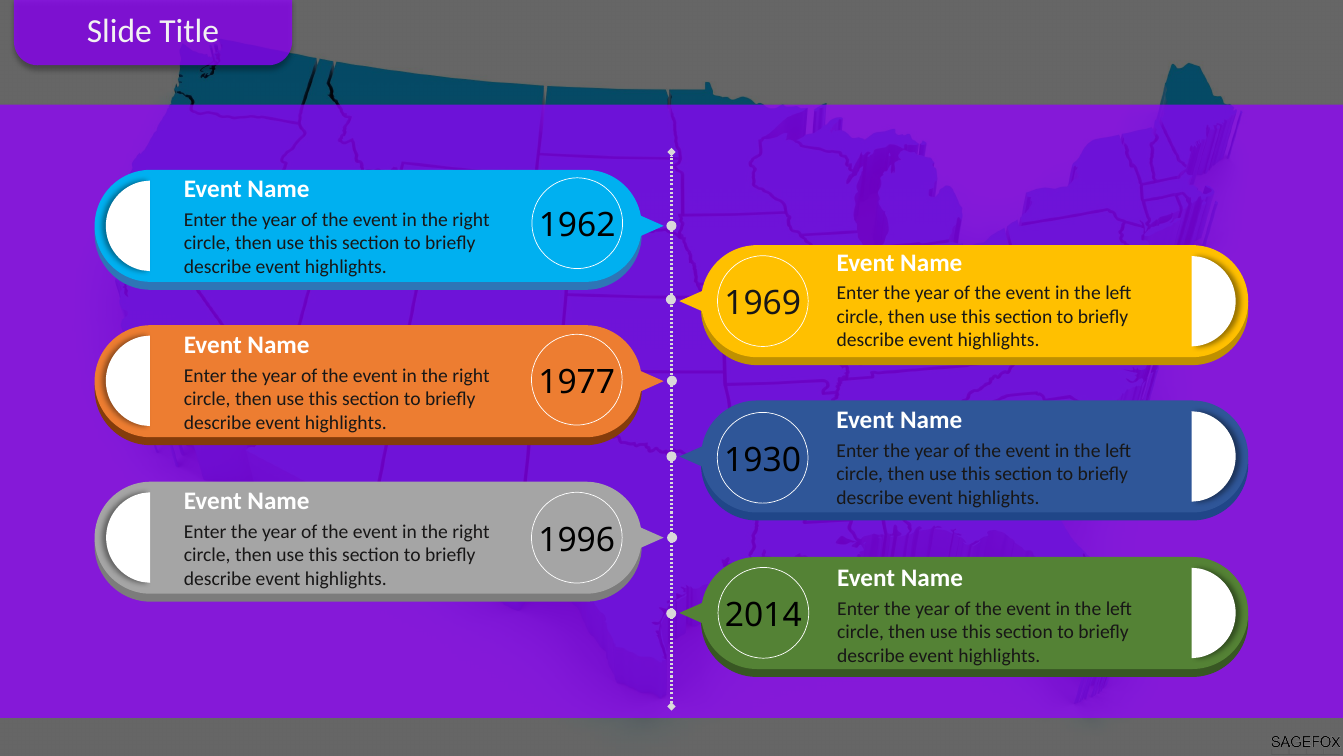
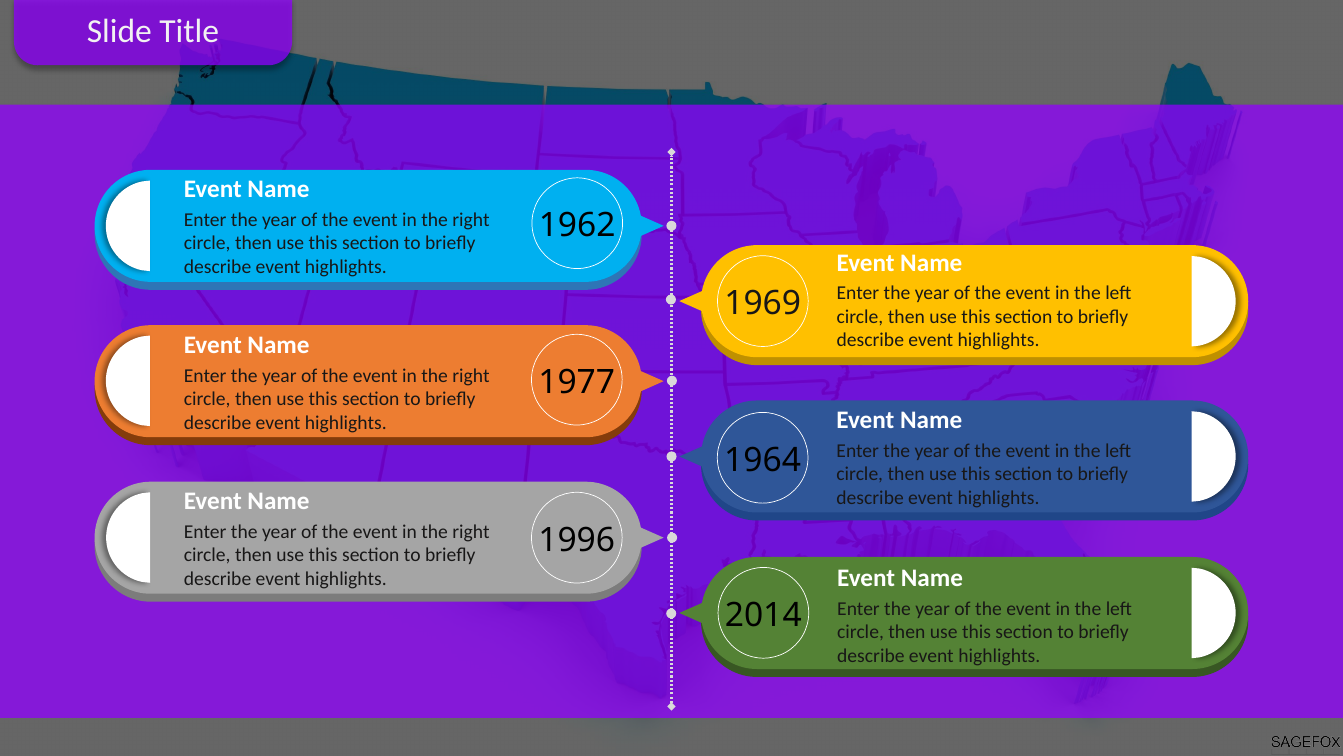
1930: 1930 -> 1964
